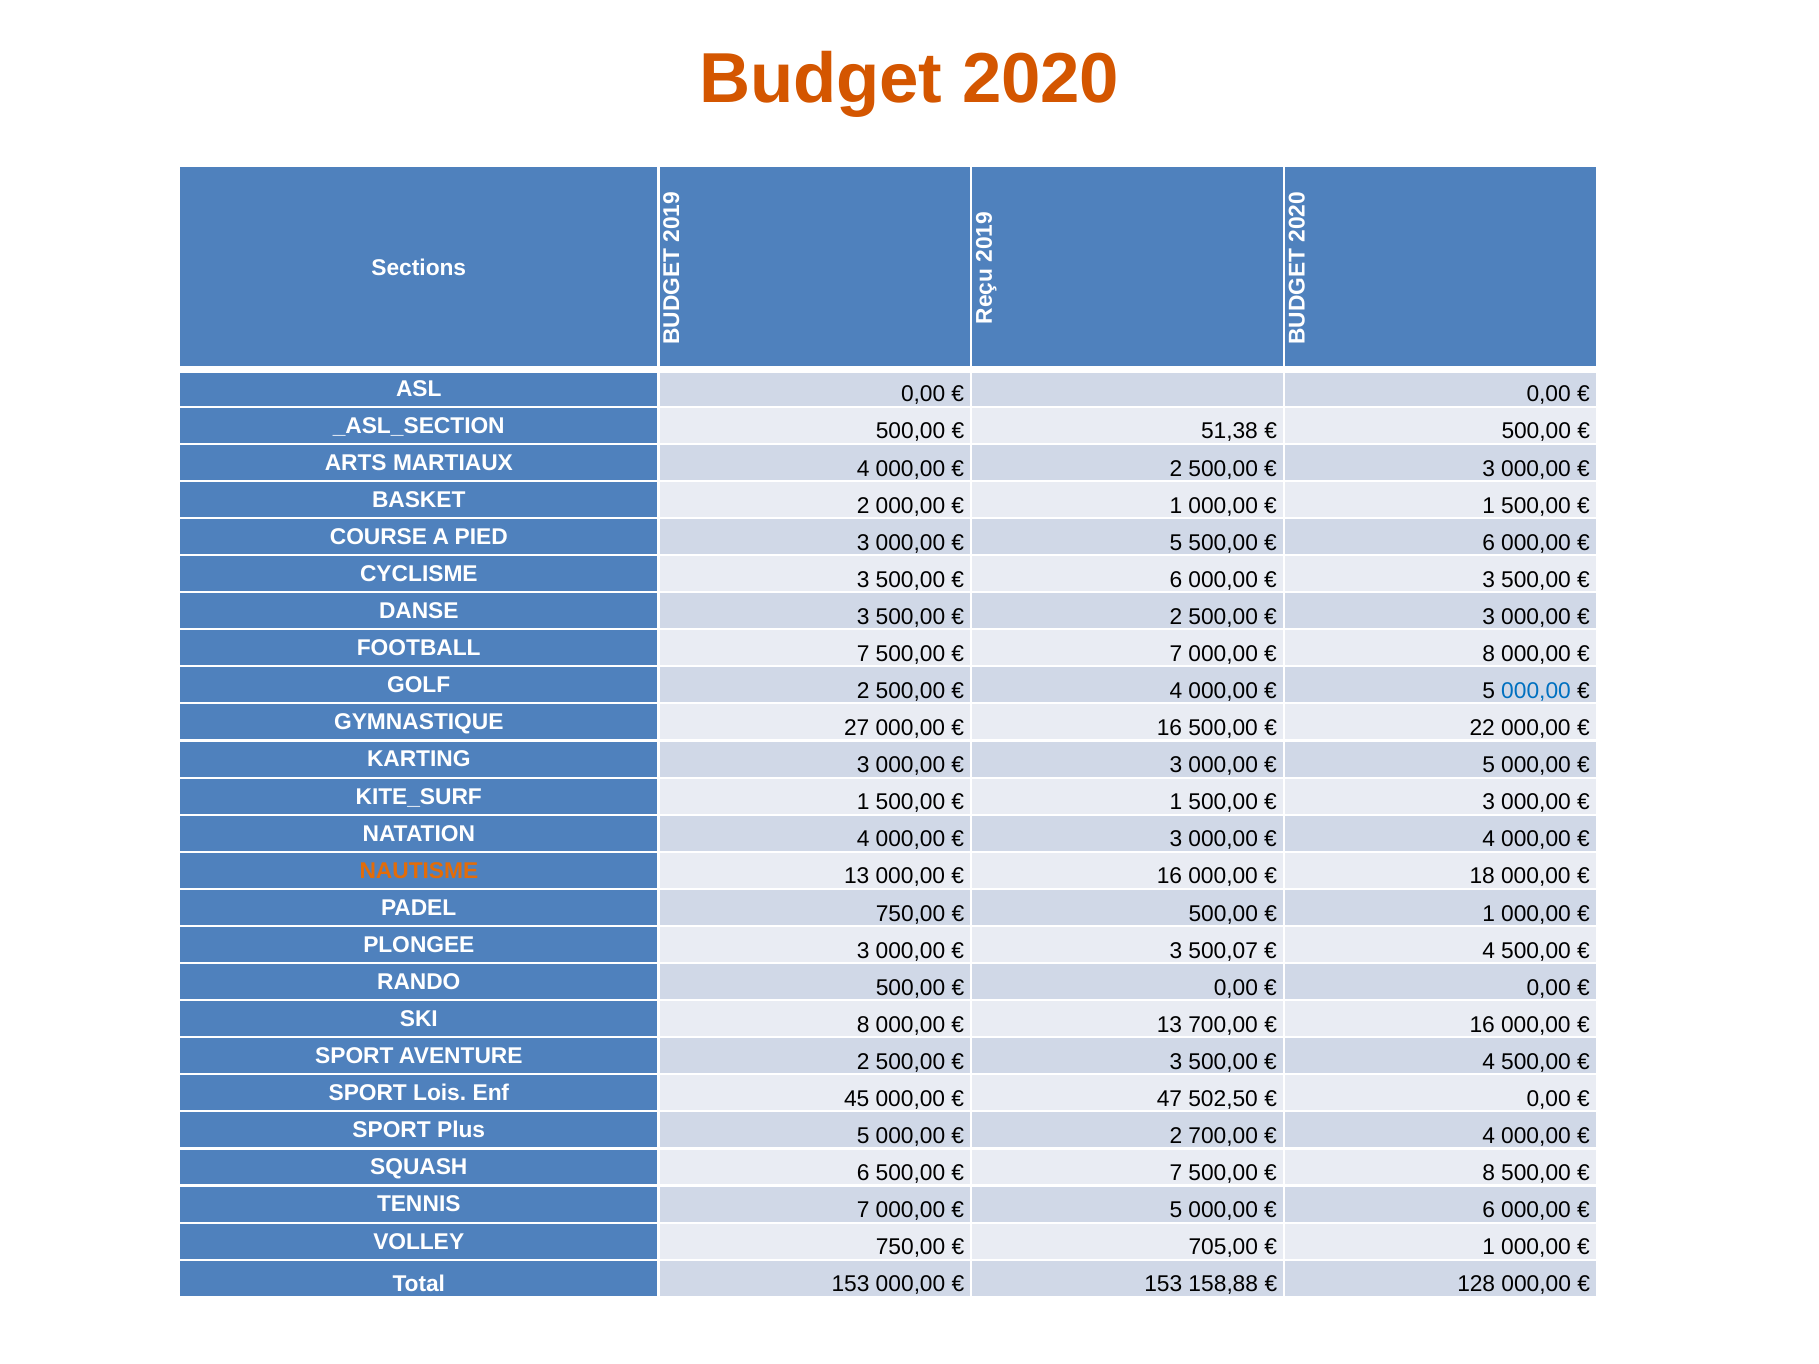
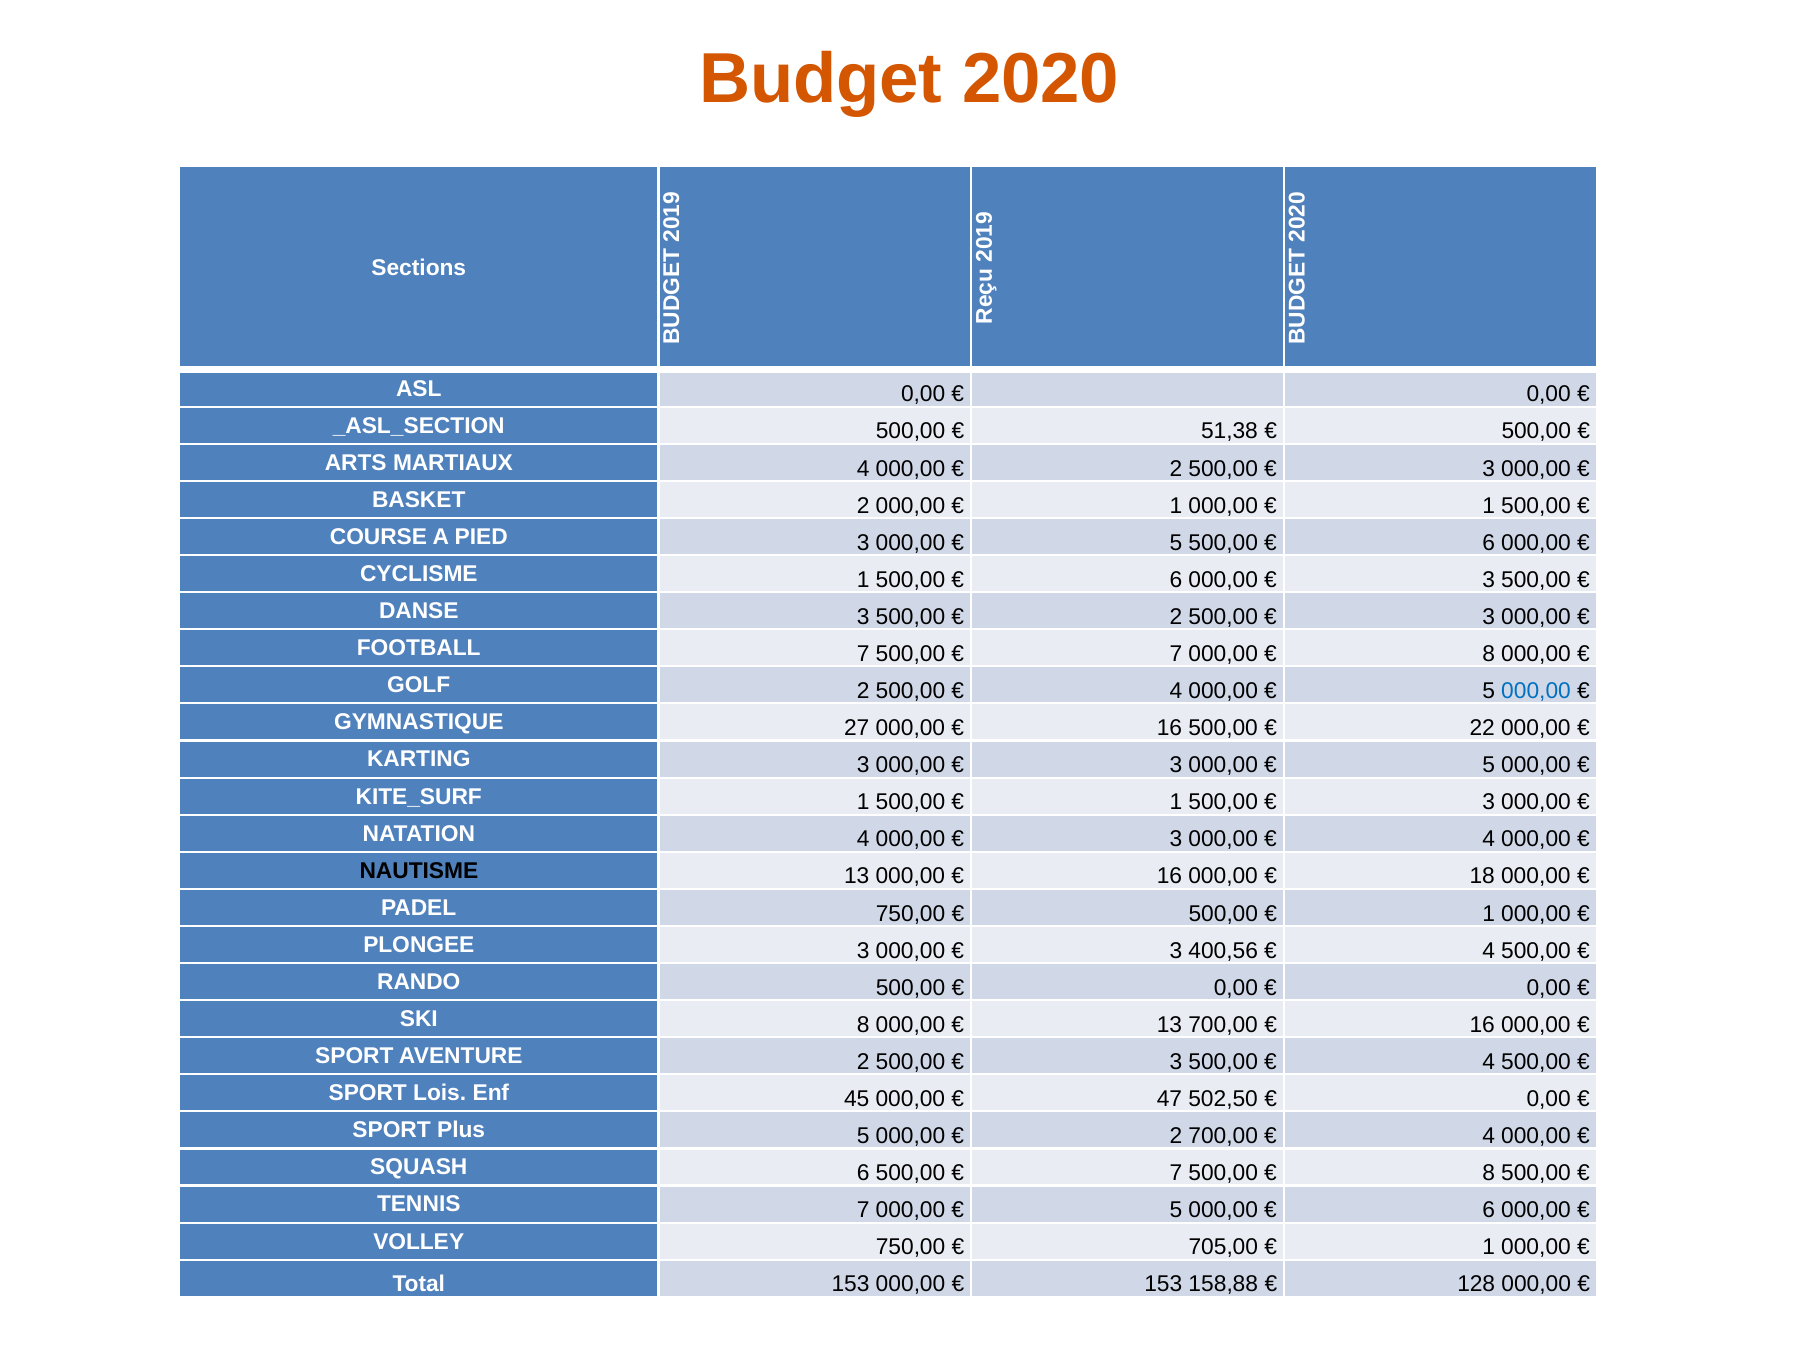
CYCLISME 3: 3 -> 1
NAUTISME colour: orange -> black
500,07: 500,07 -> 400,56
